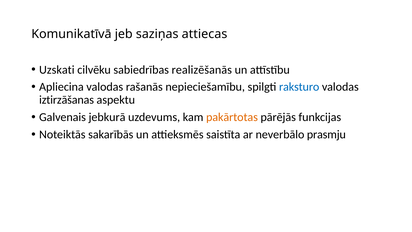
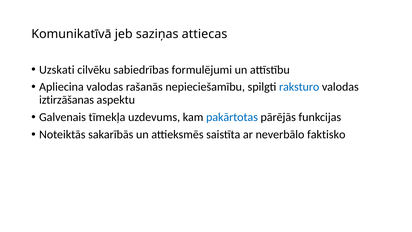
realizēšanās: realizēšanās -> formulējumi
jebkurā: jebkurā -> tīmekļa
pakārtotas colour: orange -> blue
prasmju: prasmju -> faktisko
